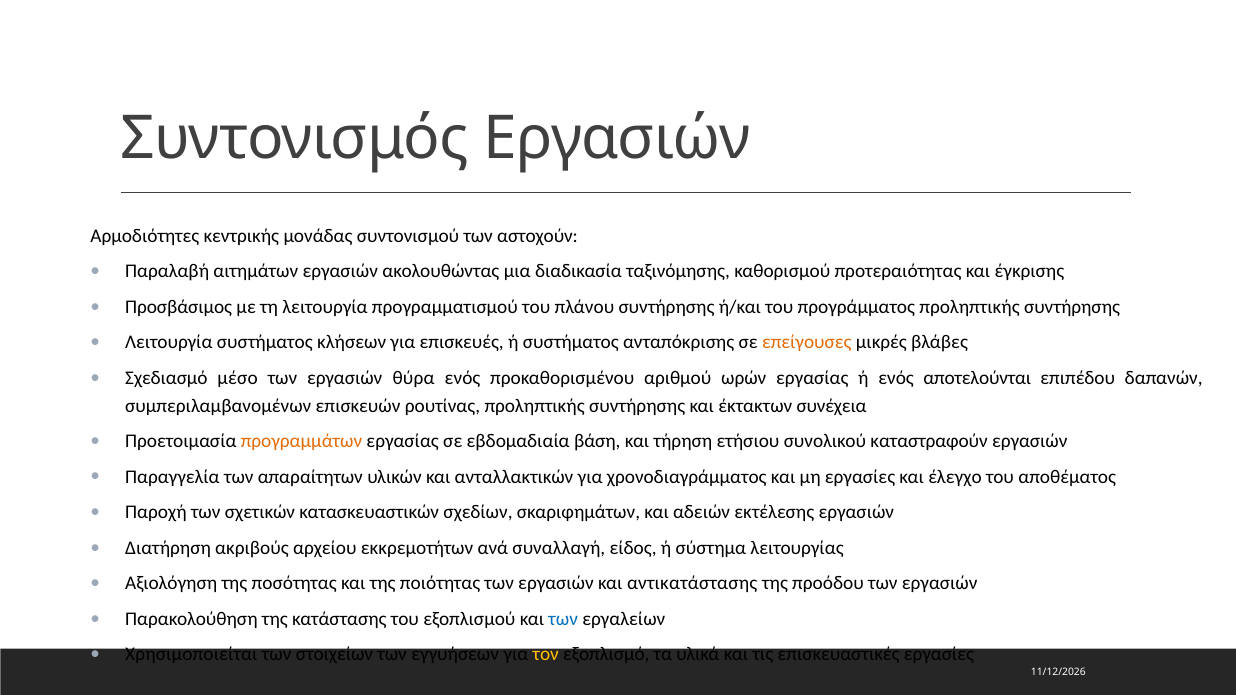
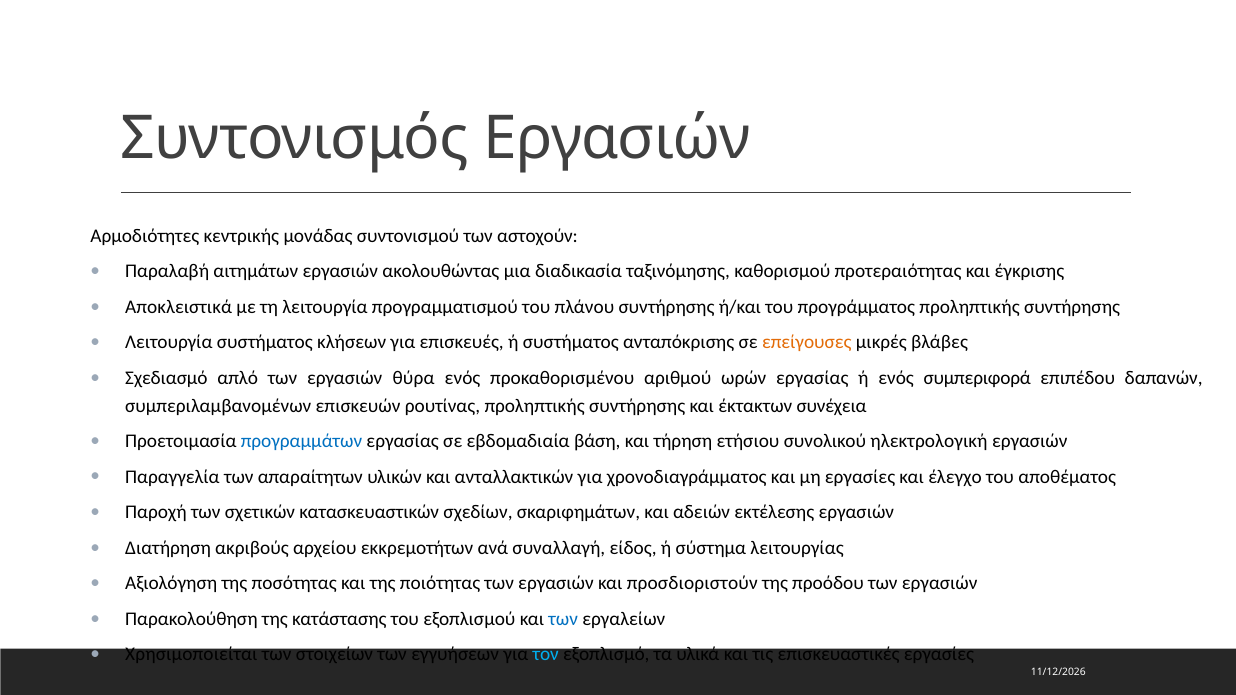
Προσβάσιμος: Προσβάσιμος -> Αποκλειστικά
μέσο: μέσο -> απλό
αποτελούνται: αποτελούνται -> συμπεριφορά
προγραμμάτων colour: orange -> blue
καταστραφούν: καταστραφούν -> ηλεκτρολογική
αντικατάστασης: αντικατάστασης -> προσδιοριστούν
τον colour: yellow -> light blue
